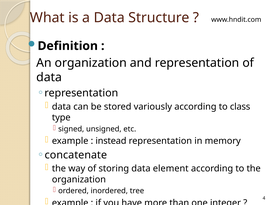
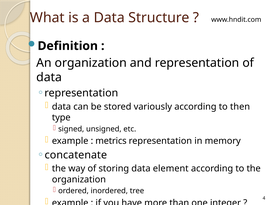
class: class -> then
instead: instead -> metrics
